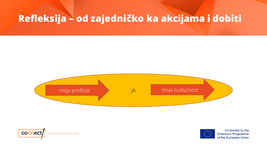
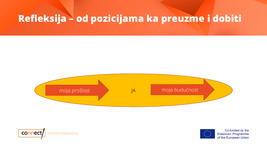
zajedničko: zajedničko -> pozicijama
akcijama: akcijama -> preuzme
